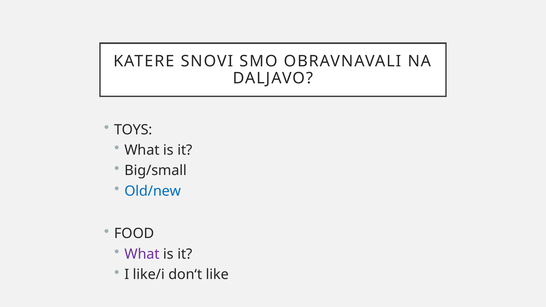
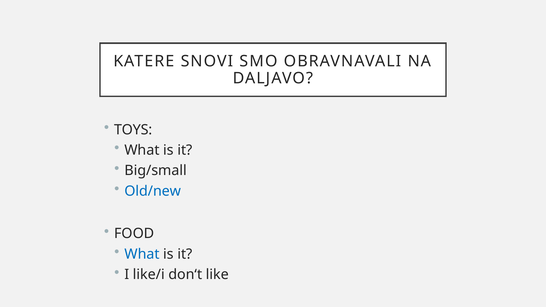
What at (142, 254) colour: purple -> blue
